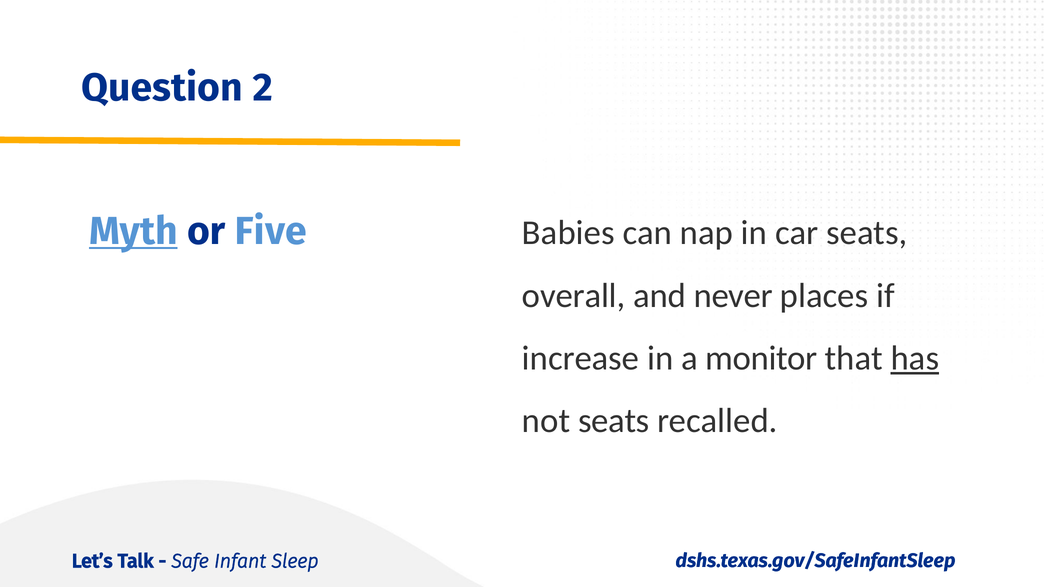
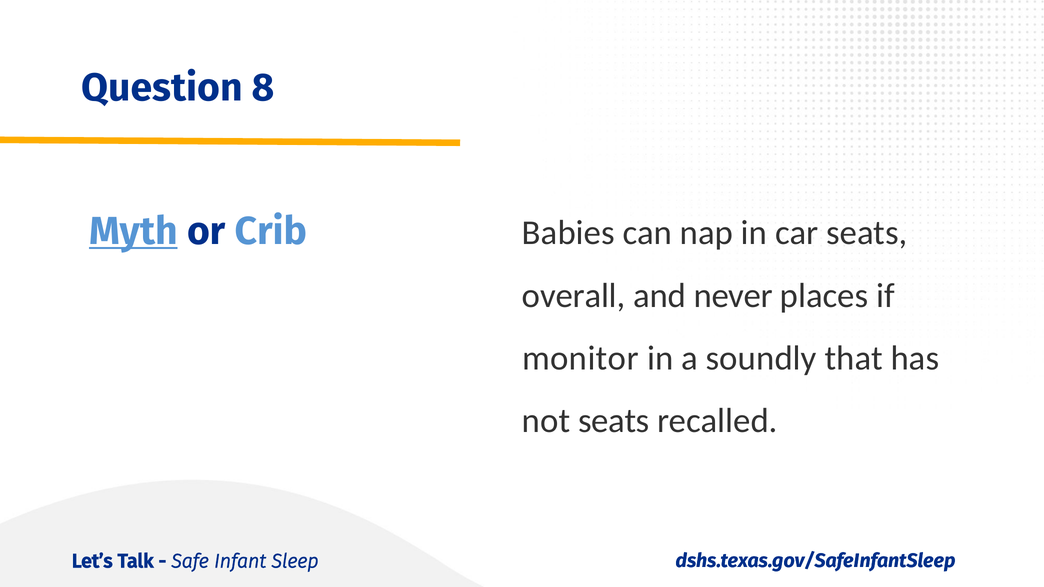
2: 2 -> 8
Five: Five -> Crib
increase: increase -> monitor
monitor: monitor -> soundly
has underline: present -> none
